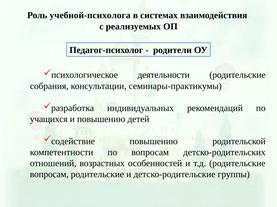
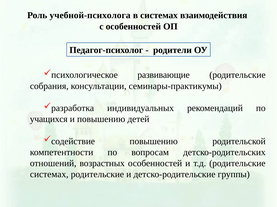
с реализуемых: реализуемых -> особенностей
деятельности: деятельности -> развивающие
вопросам at (49, 175): вопросам -> системах
